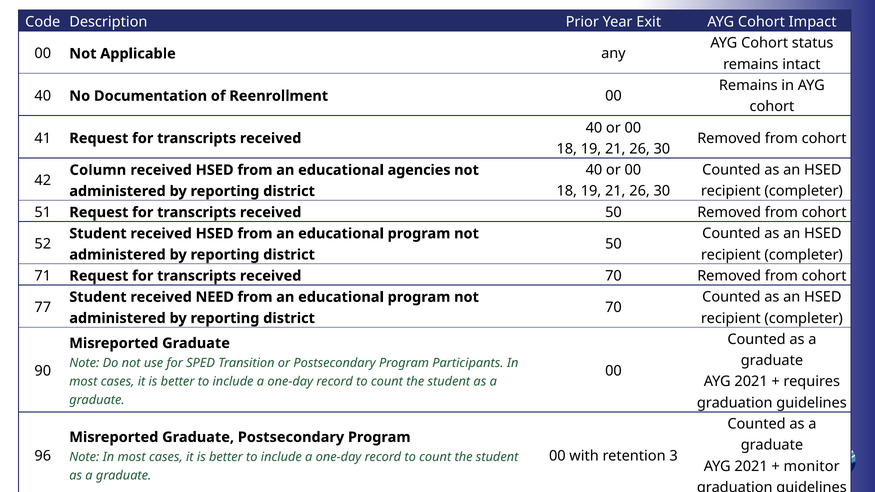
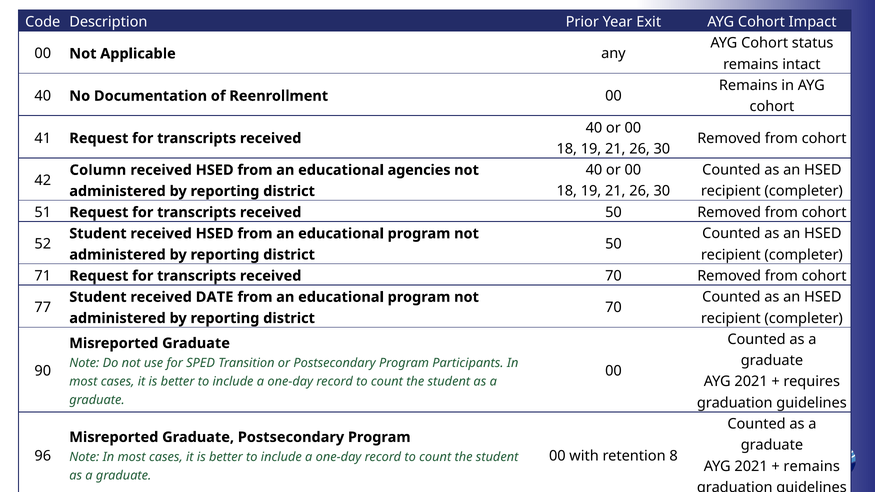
NEED: NEED -> DATE
3: 3 -> 8
monitor at (812, 466): monitor -> remains
